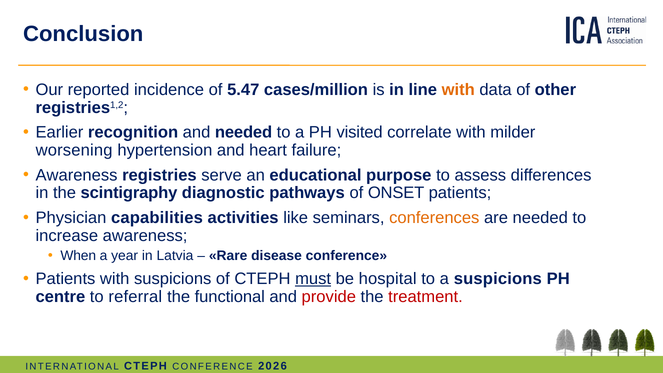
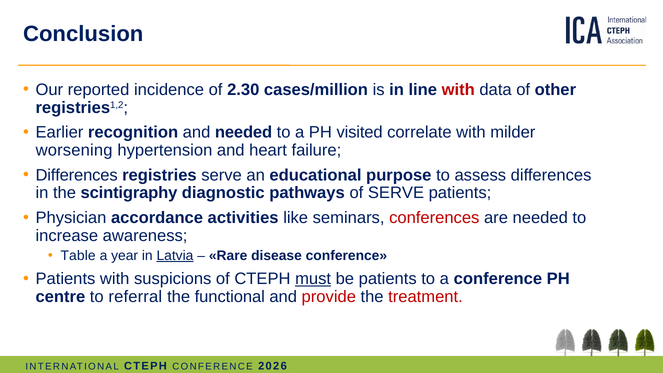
5.47: 5.47 -> 2.30
with at (458, 90) colour: orange -> red
Awareness at (77, 175): Awareness -> Differences
of ONSET: ONSET -> SERVE
capabilities: capabilities -> accordance
conferences colour: orange -> red
When: When -> Table
Latvia underline: none -> present
be hospital: hospital -> patients
a suspicions: suspicions -> conference
